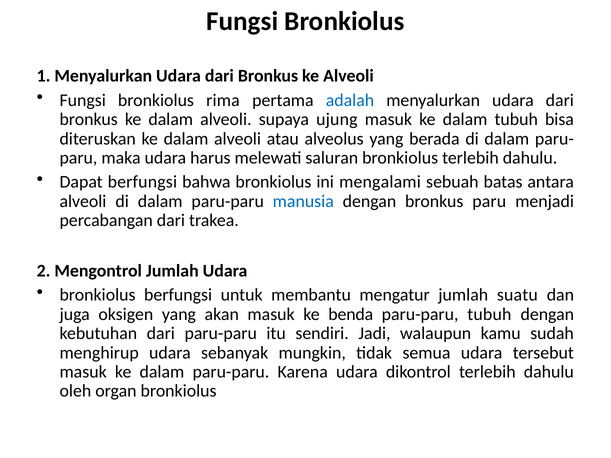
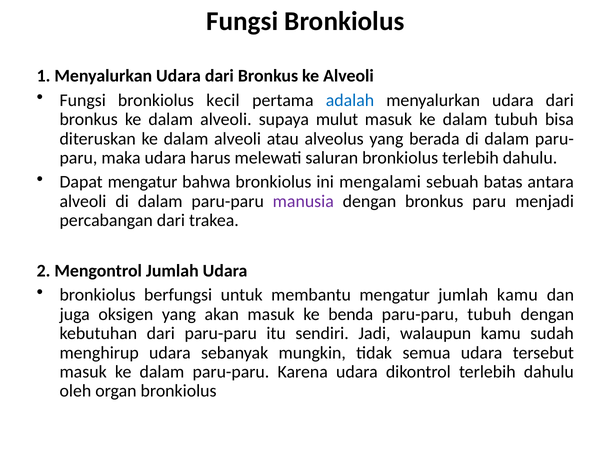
rima: rima -> kecil
ujung: ujung -> mulut
Dapat berfungsi: berfungsi -> mengatur
manusia colour: blue -> purple
jumlah suatu: suatu -> kamu
